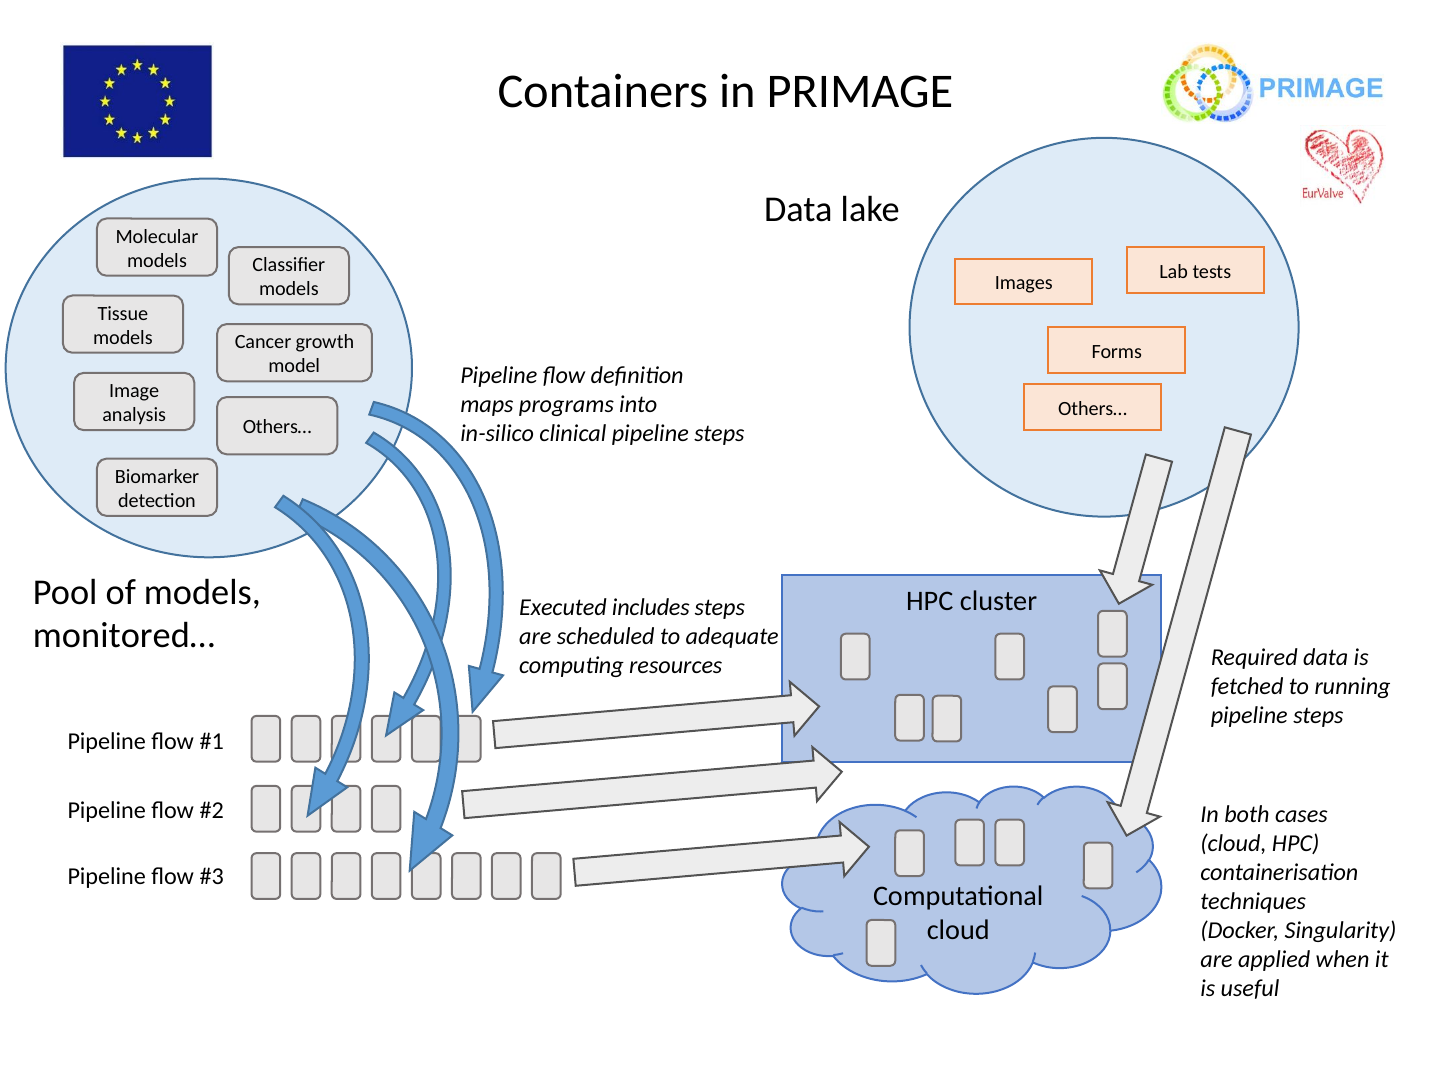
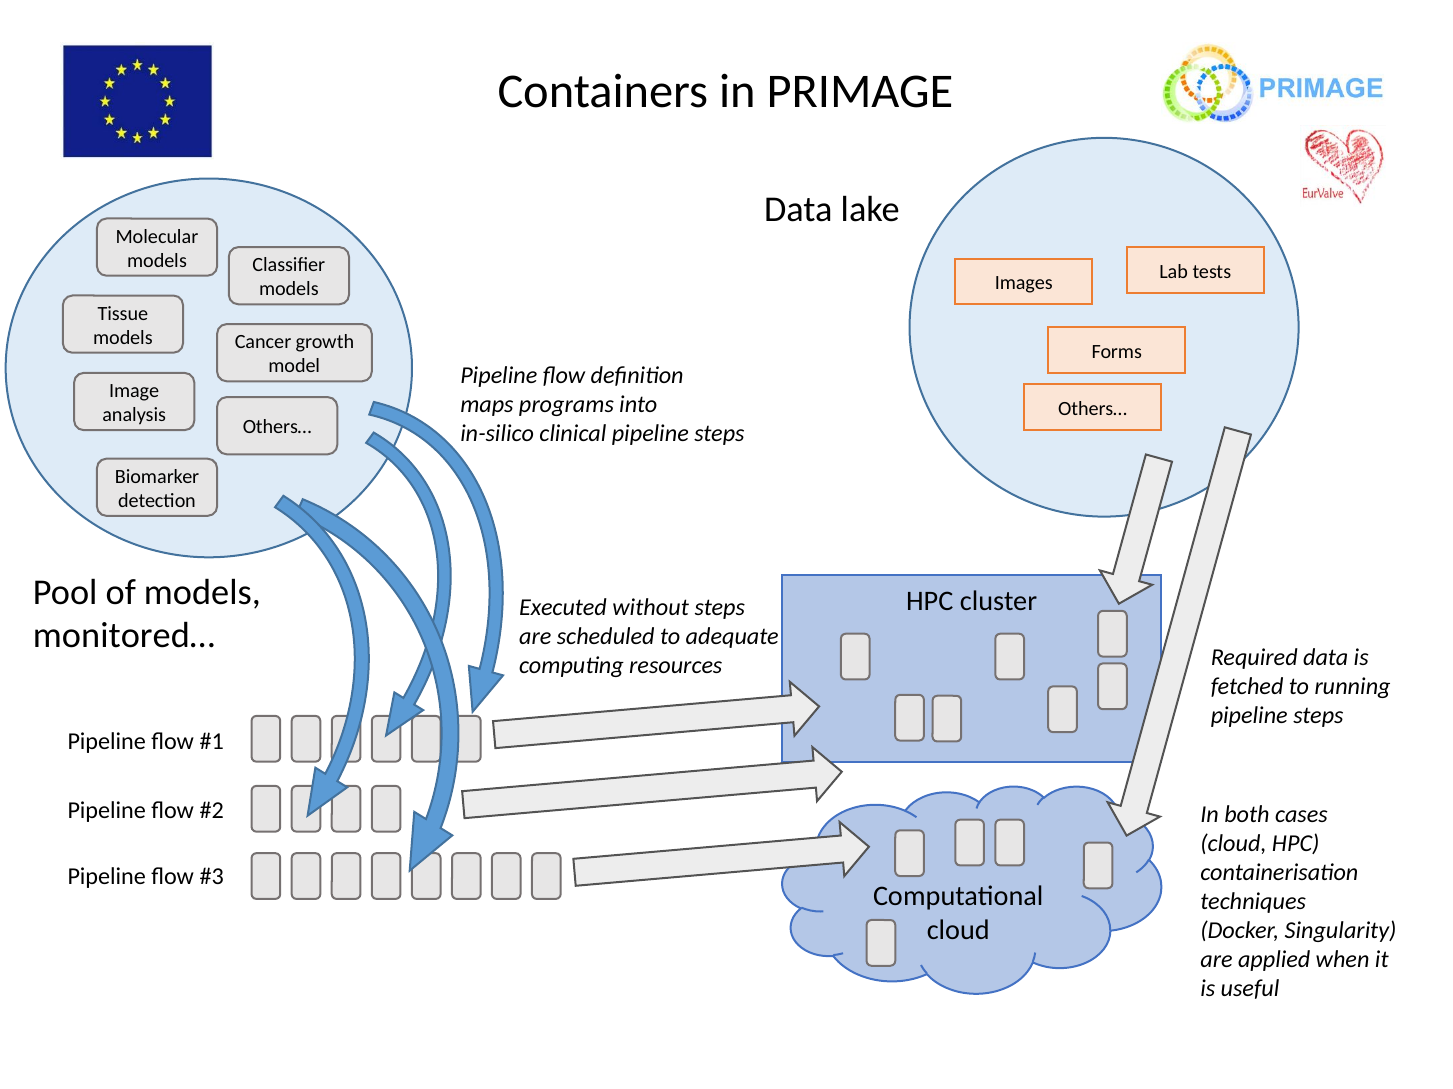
includes: includes -> without
